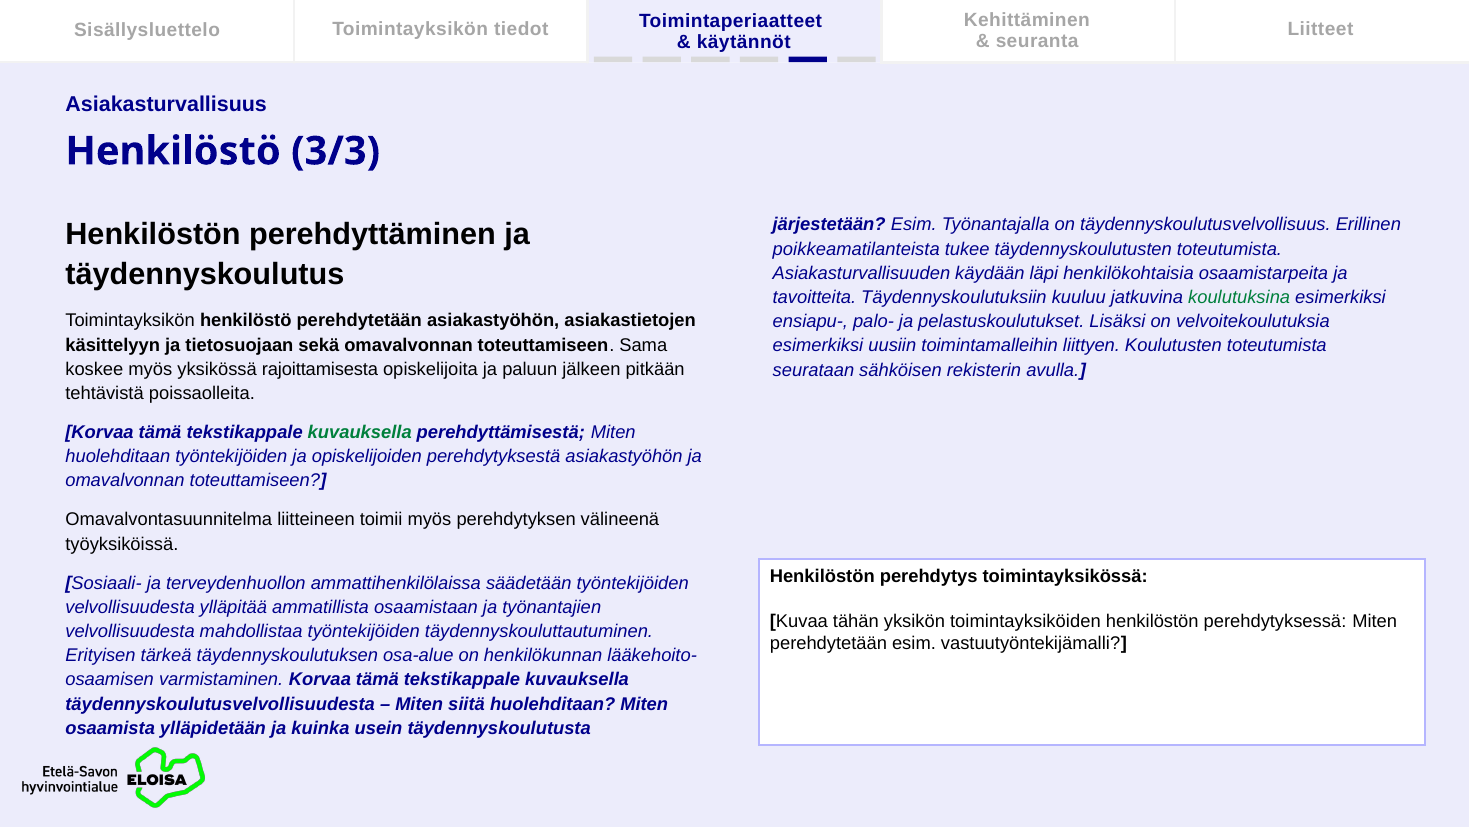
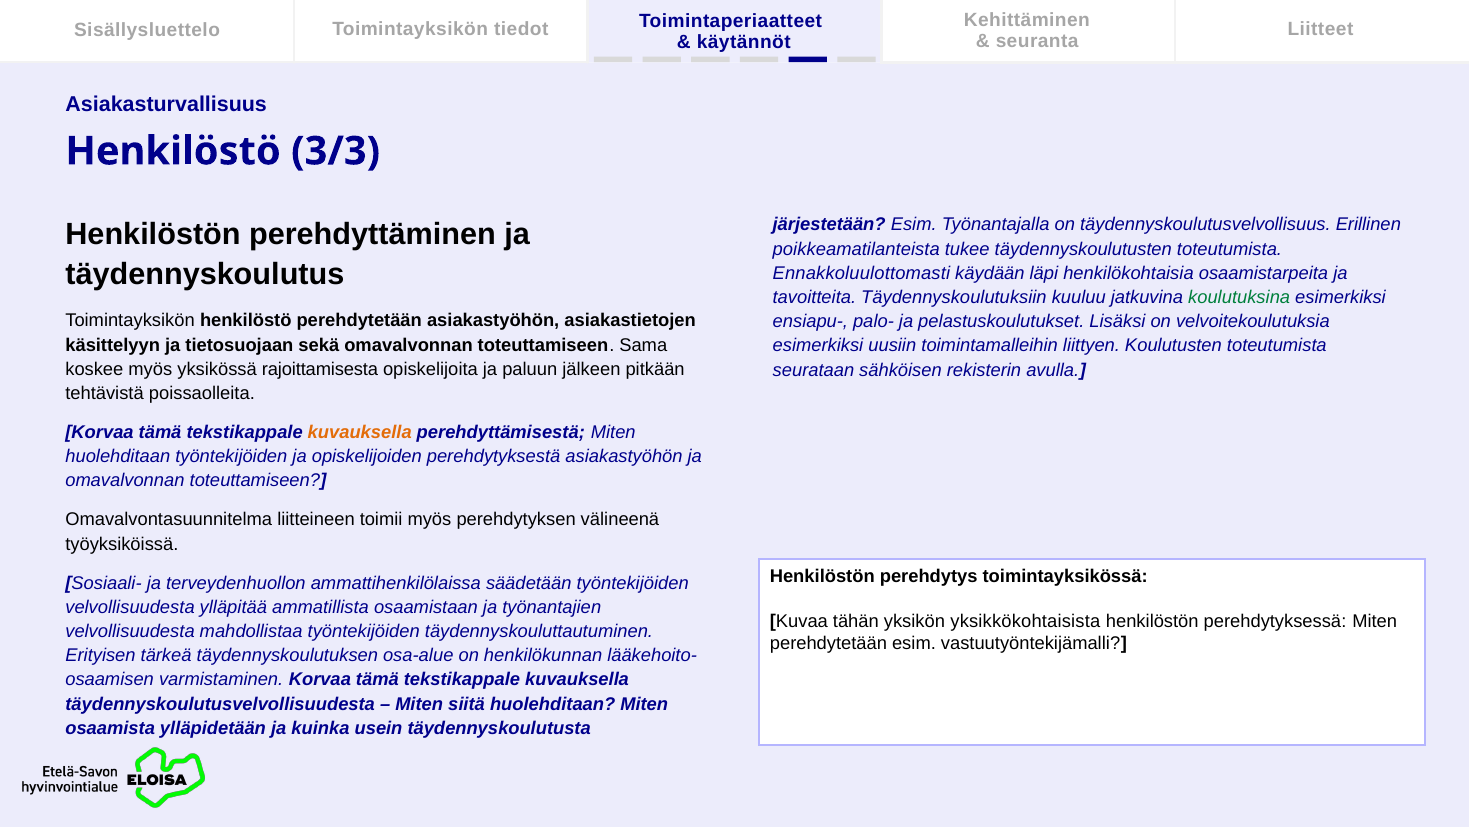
Asiakasturvallisuuden: Asiakasturvallisuuden -> Ennakkoluulottomasti
kuvauksella at (360, 432) colour: green -> orange
toimintayksiköiden: toimintayksiköiden -> yksikkökohtaisista
